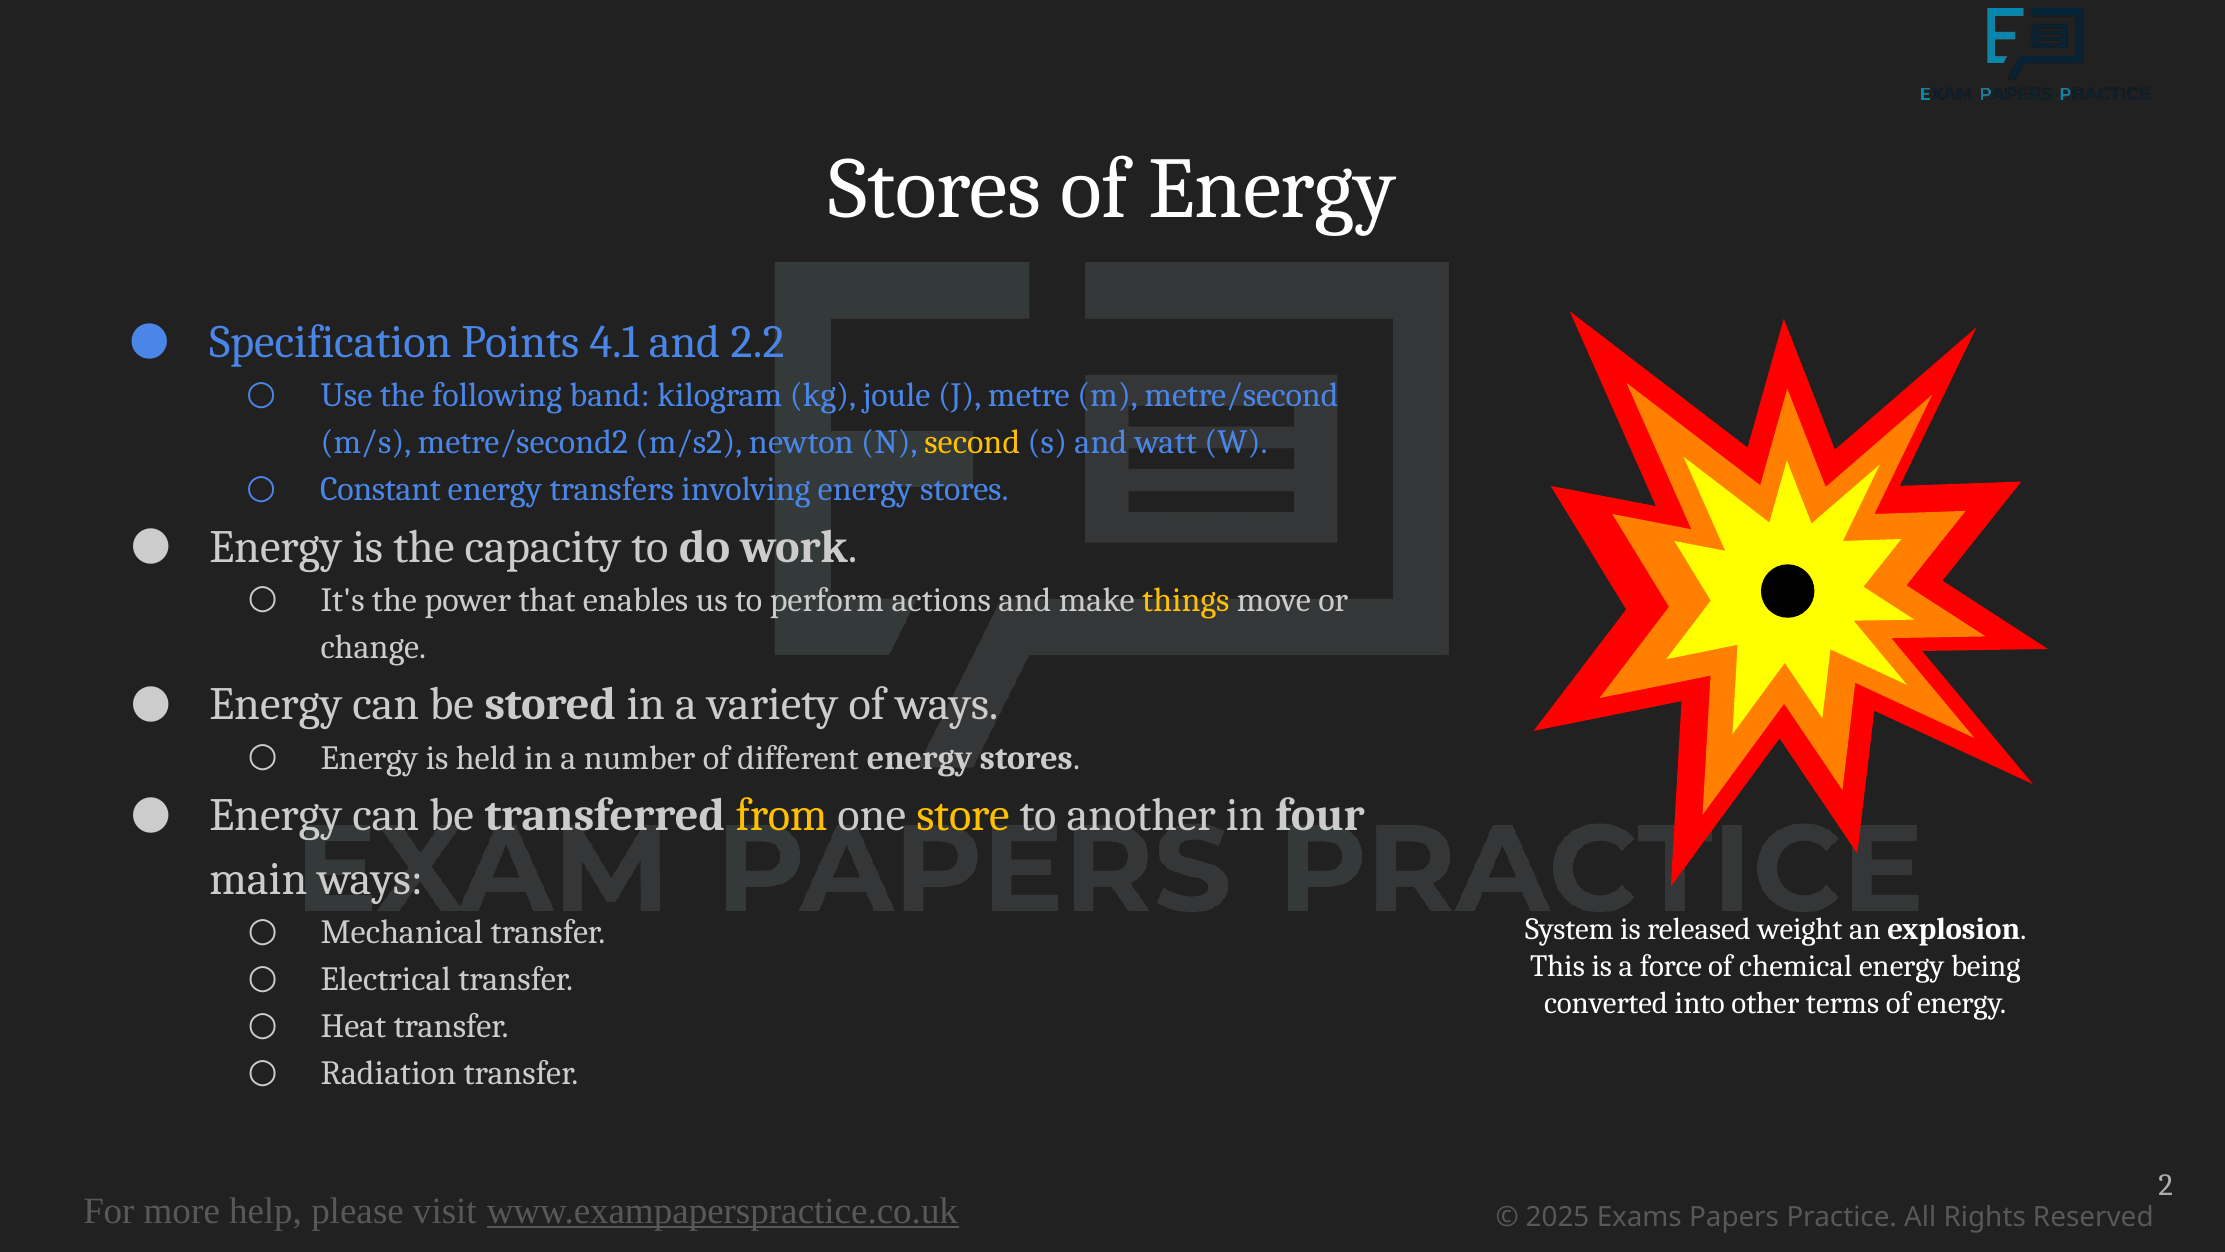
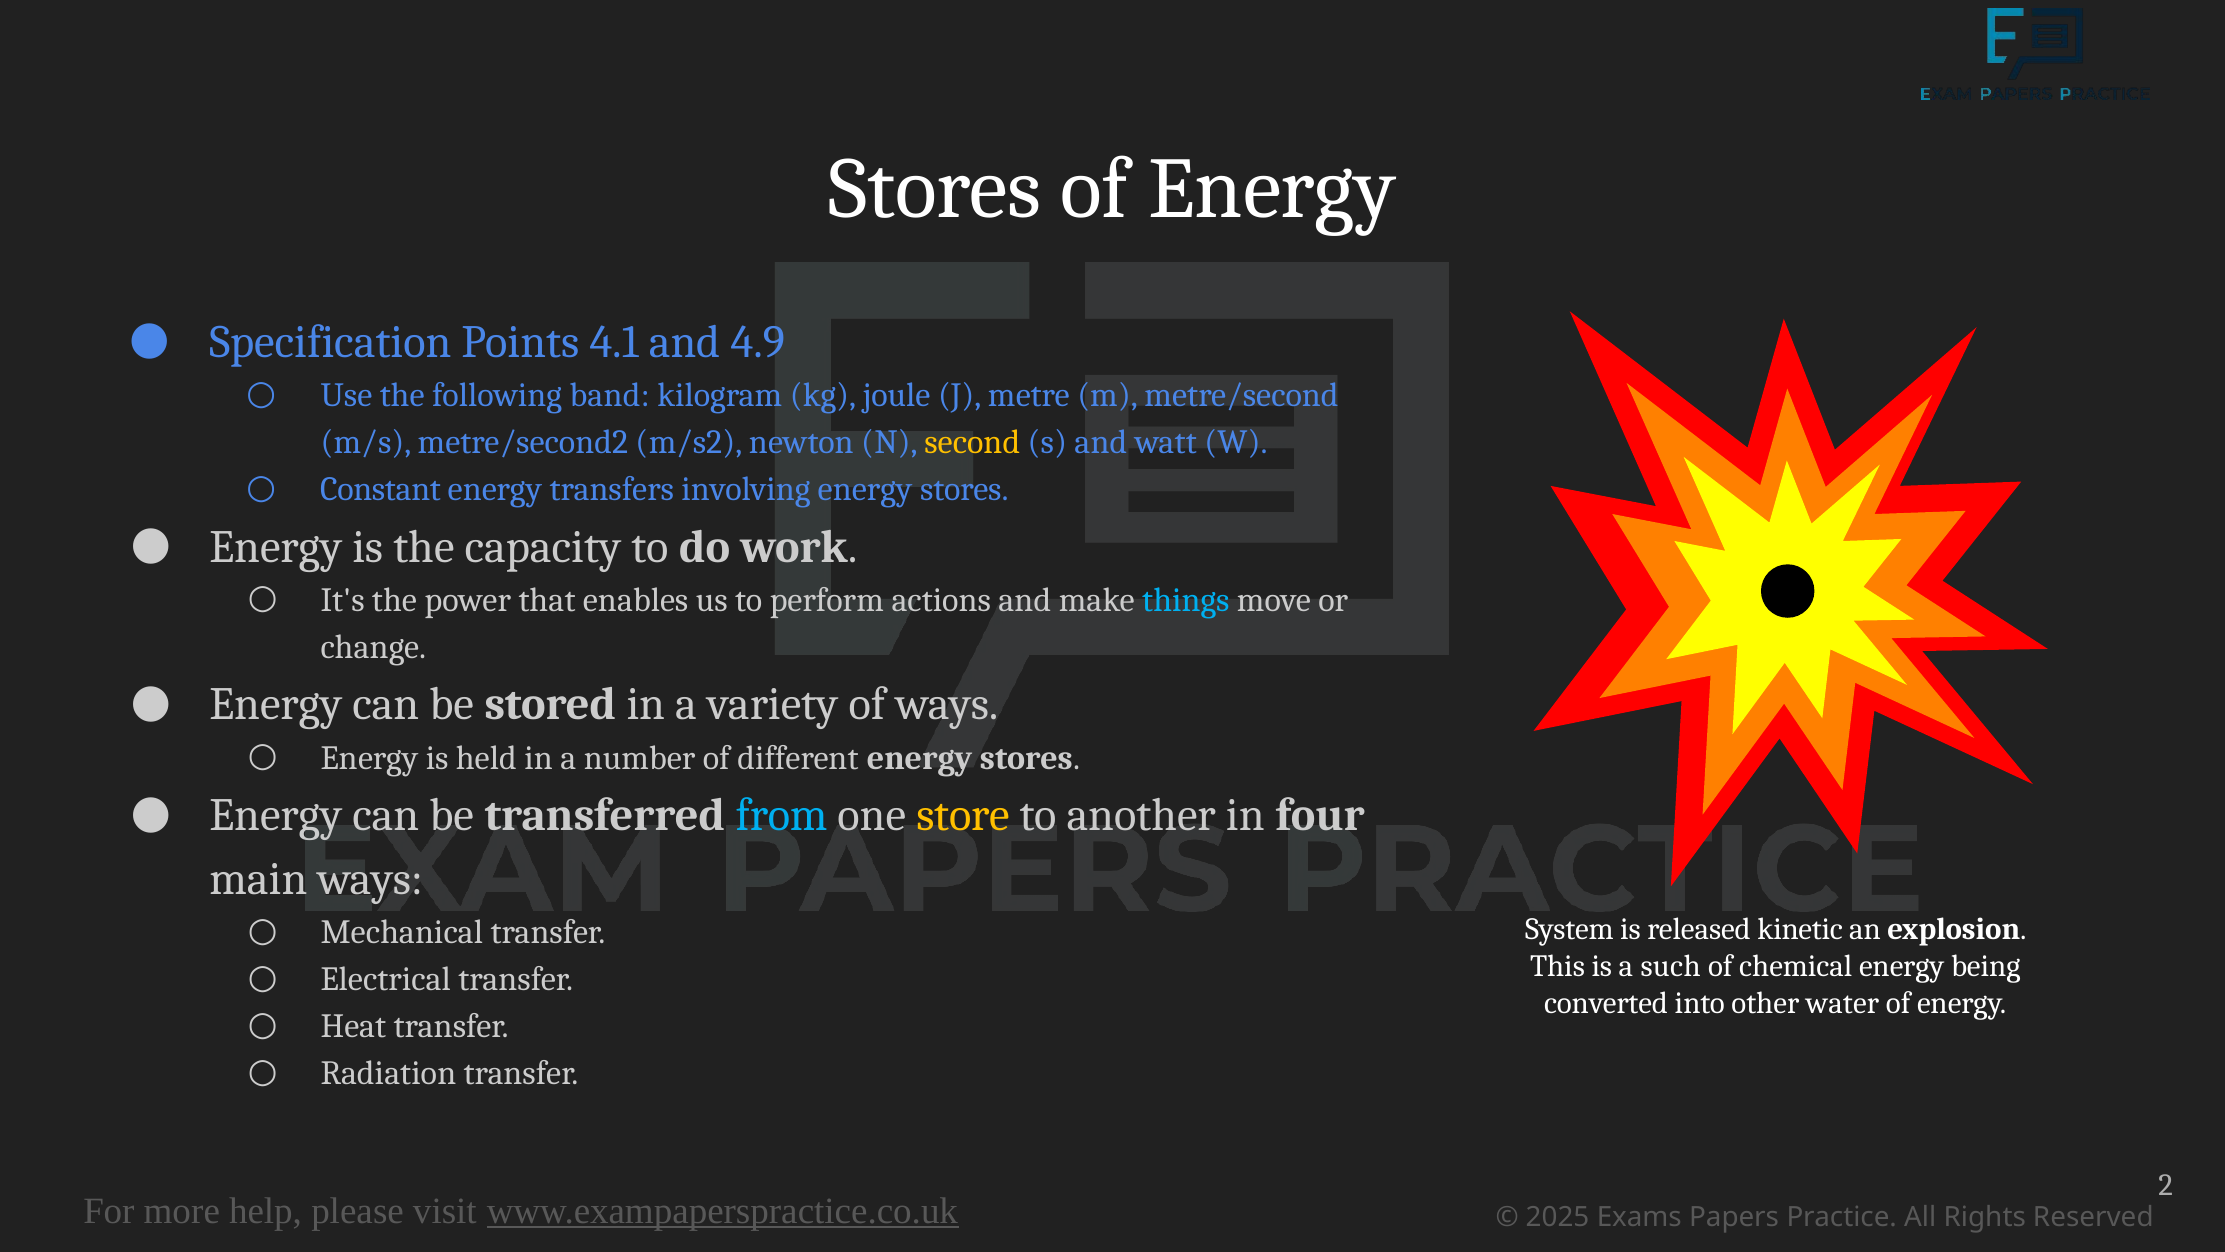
2.2: 2.2 -> 4.9
things colour: yellow -> light blue
from colour: yellow -> light blue
weight: weight -> kinetic
force: force -> such
terms: terms -> water
